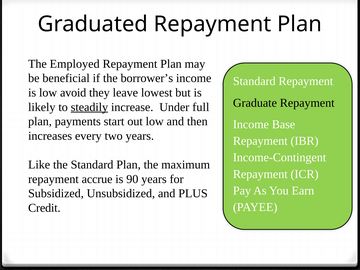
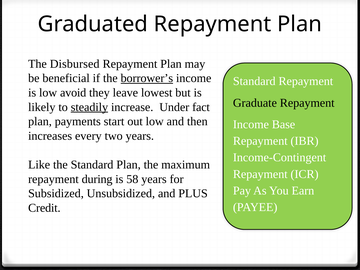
Employed: Employed -> Disbursed
borrower’s underline: none -> present
full: full -> fact
accrue: accrue -> during
90: 90 -> 58
